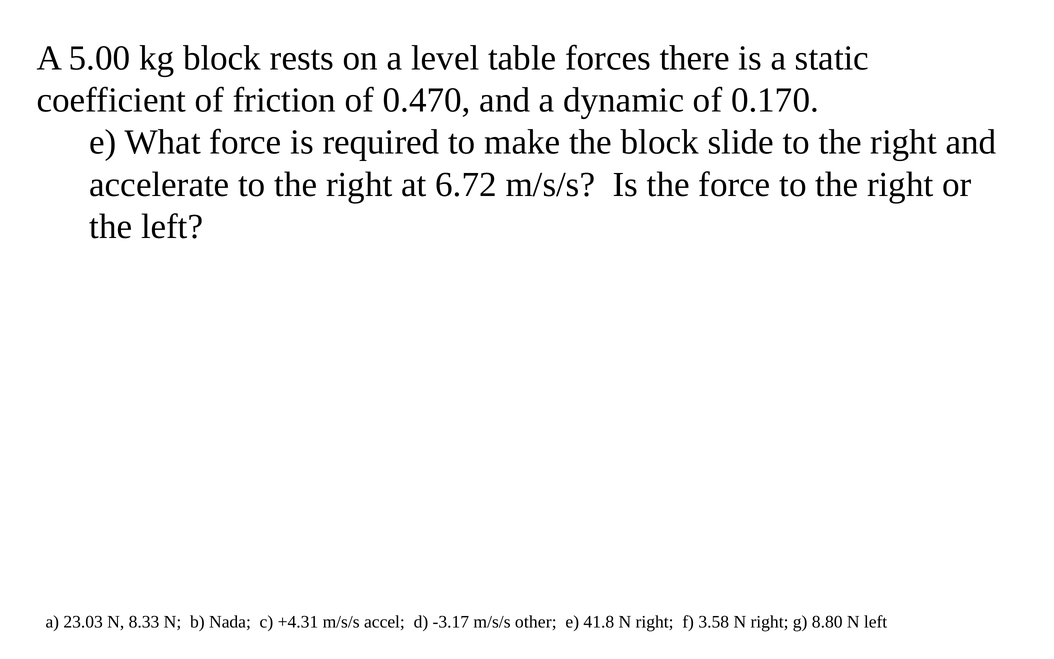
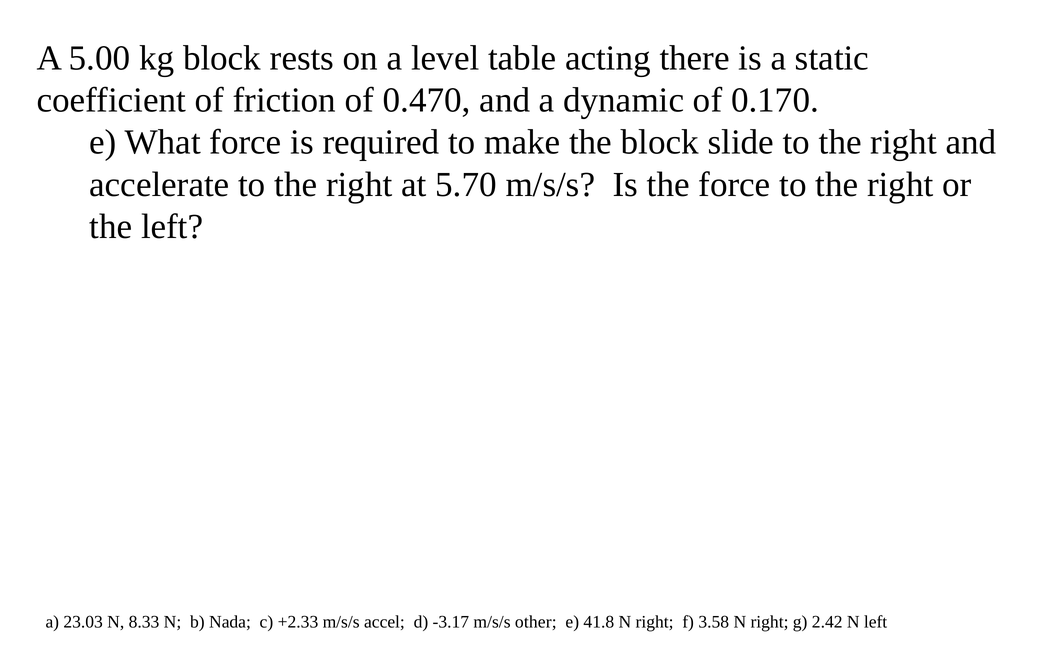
forces: forces -> acting
6.72: 6.72 -> 5.70
+4.31: +4.31 -> +2.33
8.80: 8.80 -> 2.42
